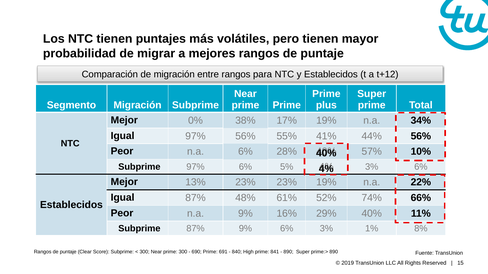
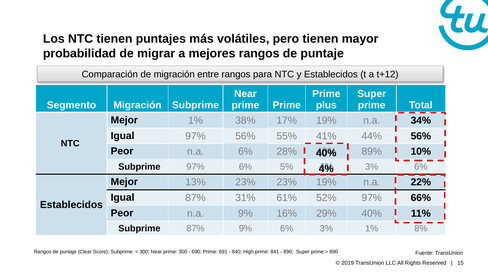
Mejor 0%: 0% -> 1%
57%: 57% -> 89%
48%: 48% -> 31%
52% 74%: 74% -> 97%
